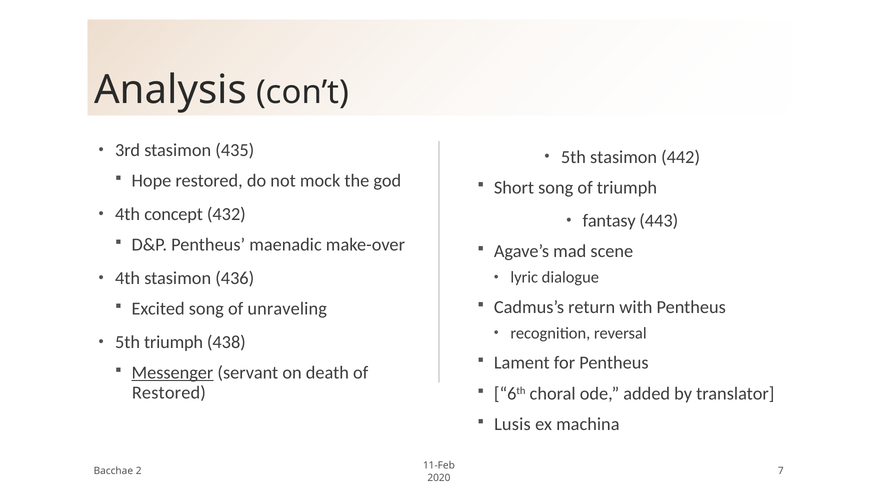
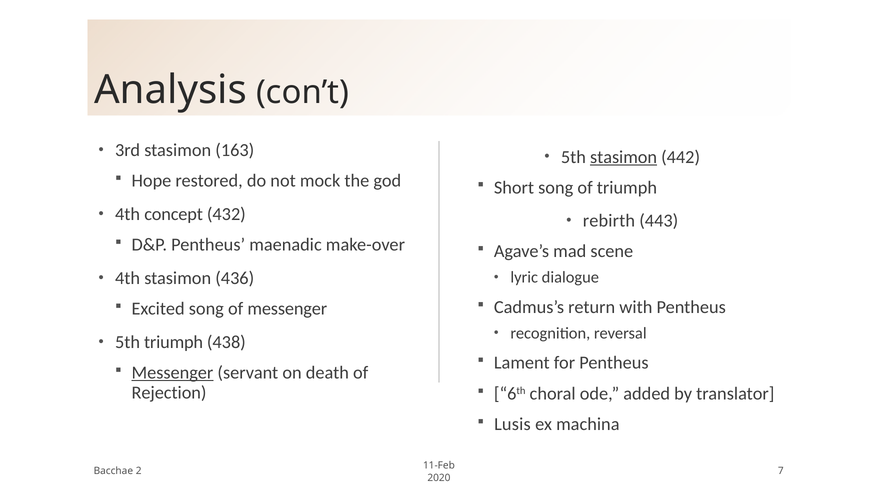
435: 435 -> 163
stasimon at (624, 157) underline: none -> present
fantasy: fantasy -> rebirth
of unraveling: unraveling -> messenger
Restored at (169, 393): Restored -> Rejection
